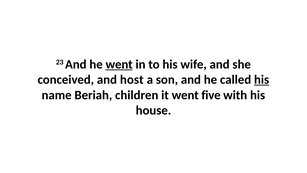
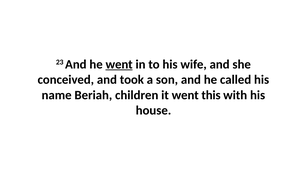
host: host -> took
his at (262, 80) underline: present -> none
five: five -> this
